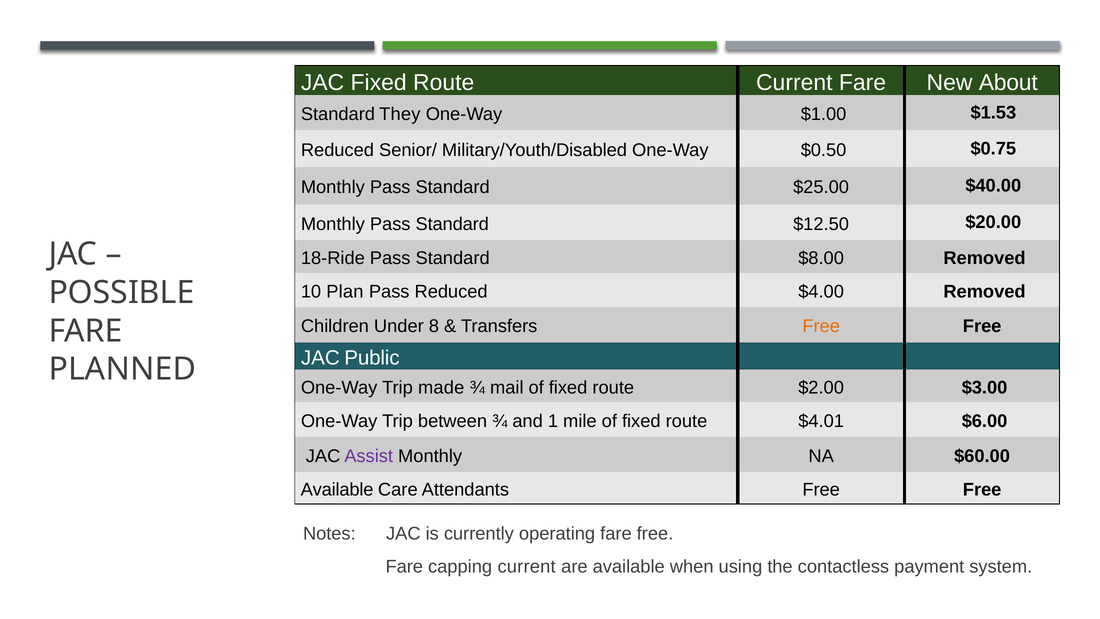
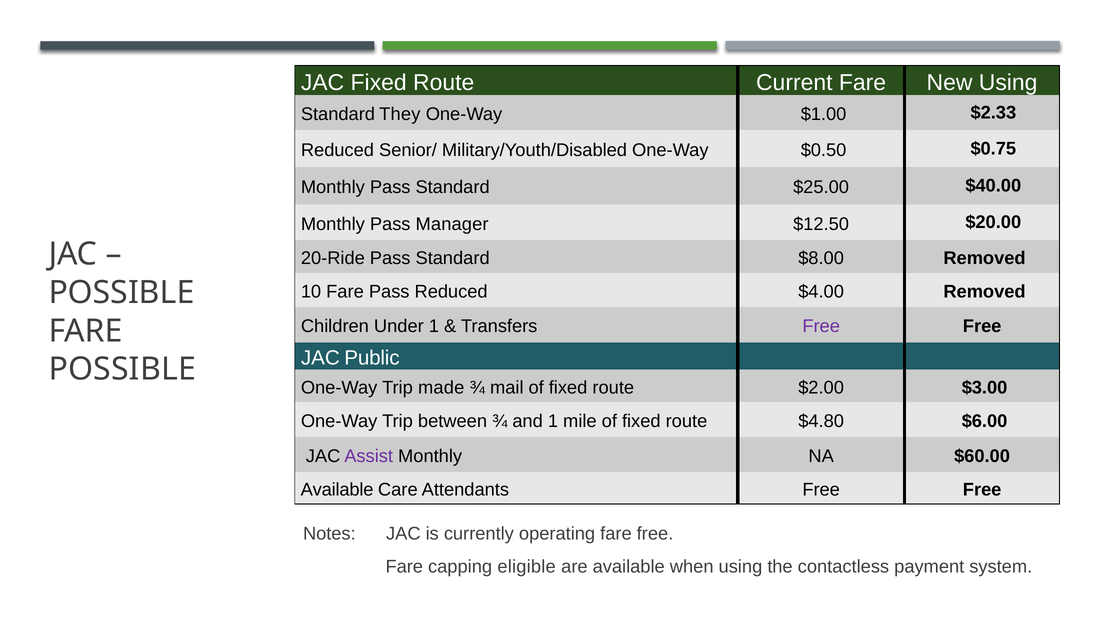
New About: About -> Using
$1.53: $1.53 -> $2.33
Standard at (452, 224): Standard -> Manager
18-Ride: 18-Ride -> 20-Ride
10 Plan: Plan -> Fare
Under 8: 8 -> 1
Free at (821, 326) colour: orange -> purple
PLANNED at (122, 369): PLANNED -> POSSIBLE
$4.01: $4.01 -> $4.80
capping current: current -> eligible
